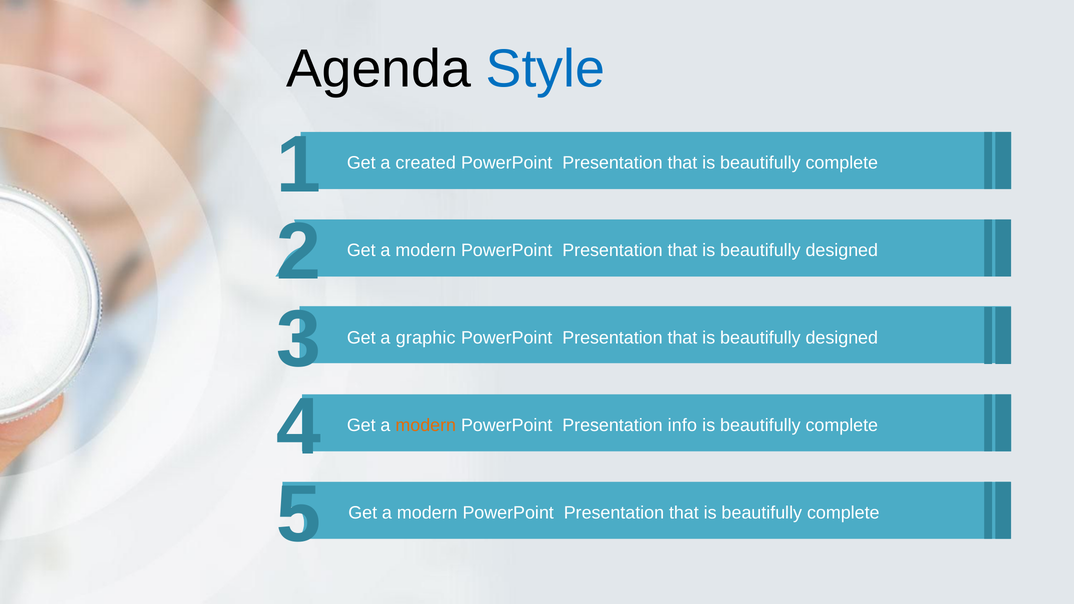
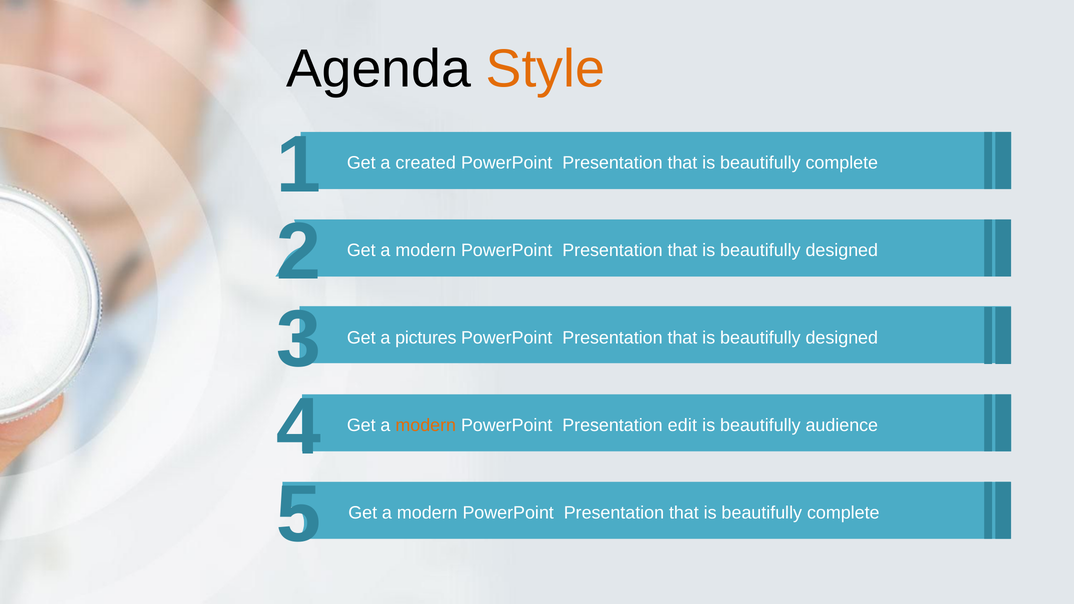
Style colour: blue -> orange
graphic: graphic -> pictures
info: info -> edit
complete at (842, 425): complete -> audience
